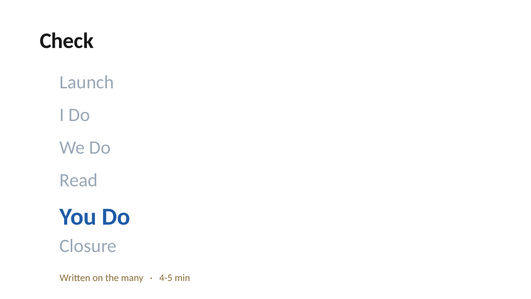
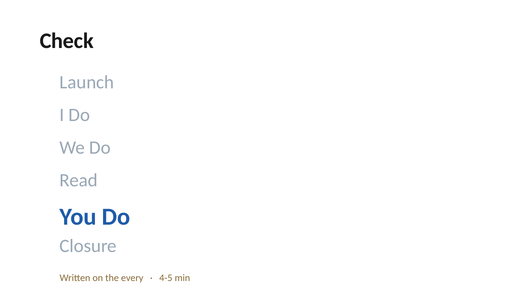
many: many -> every
